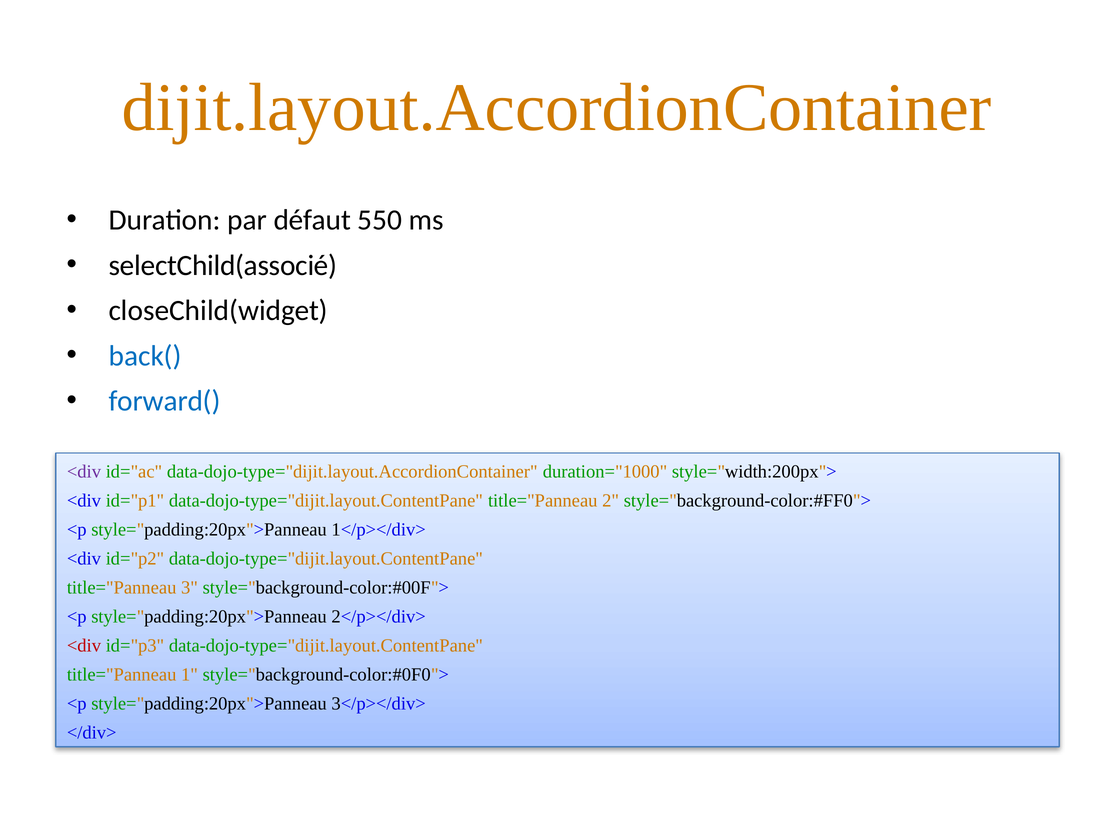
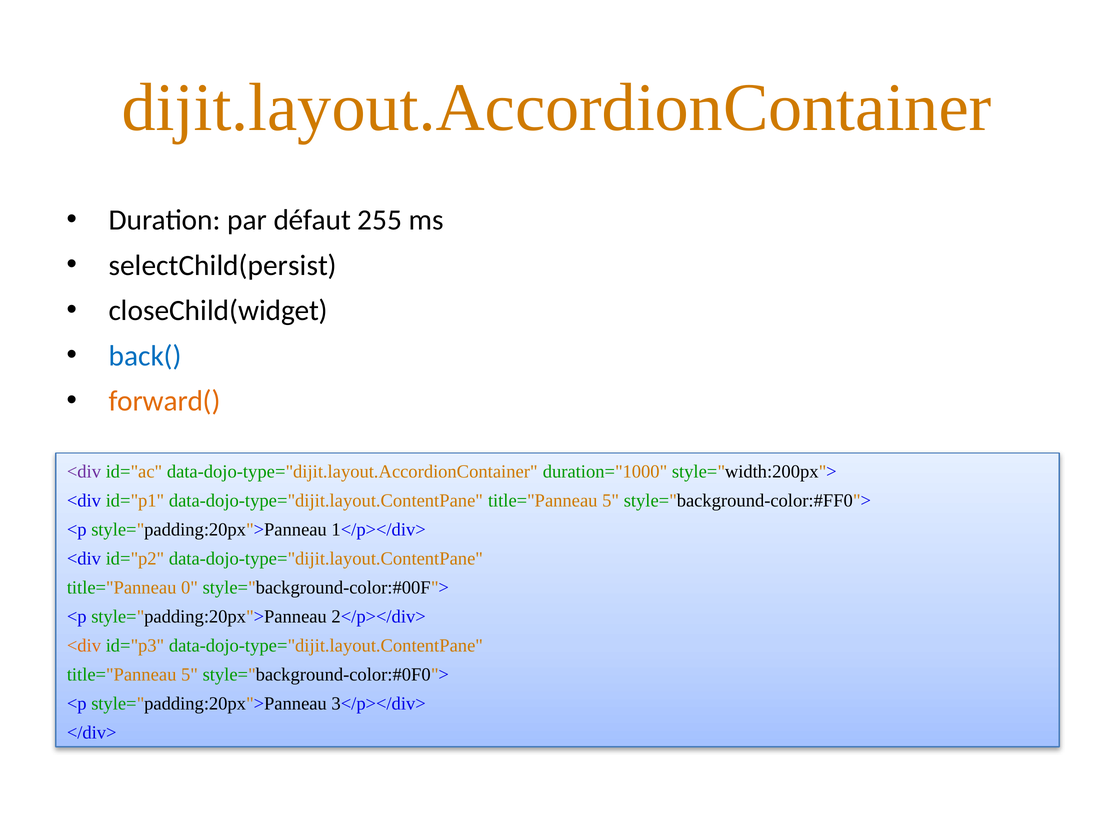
550: 550 -> 255
selectChild(associé: selectChild(associé -> selectChild(persist
forward( colour: blue -> orange
id="p1 data-dojo-type="dijit.layout.ContentPane title="Panneau 2: 2 -> 5
3: 3 -> 0
<div at (84, 646) colour: red -> orange
1 at (189, 675): 1 -> 5
